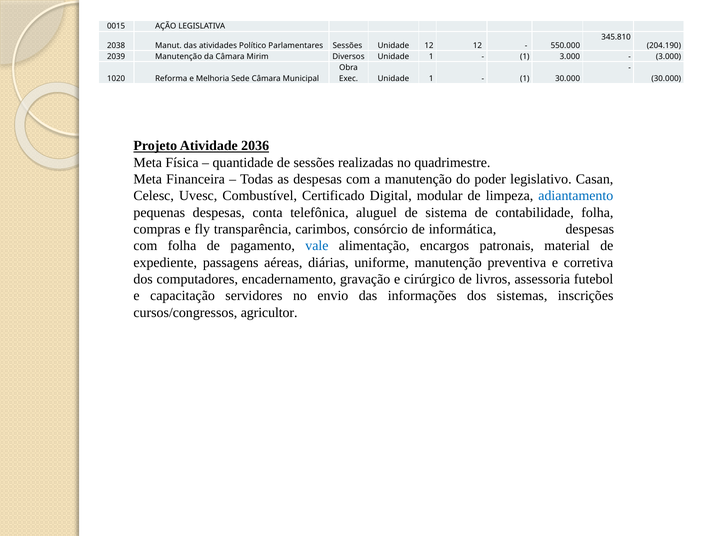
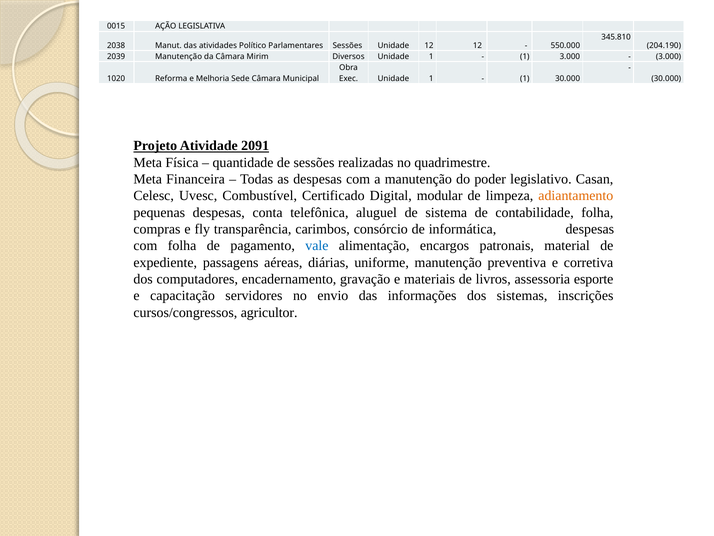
2036: 2036 -> 2091
adiantamento colour: blue -> orange
cirúrgico: cirúrgico -> materiais
futebol: futebol -> esporte
